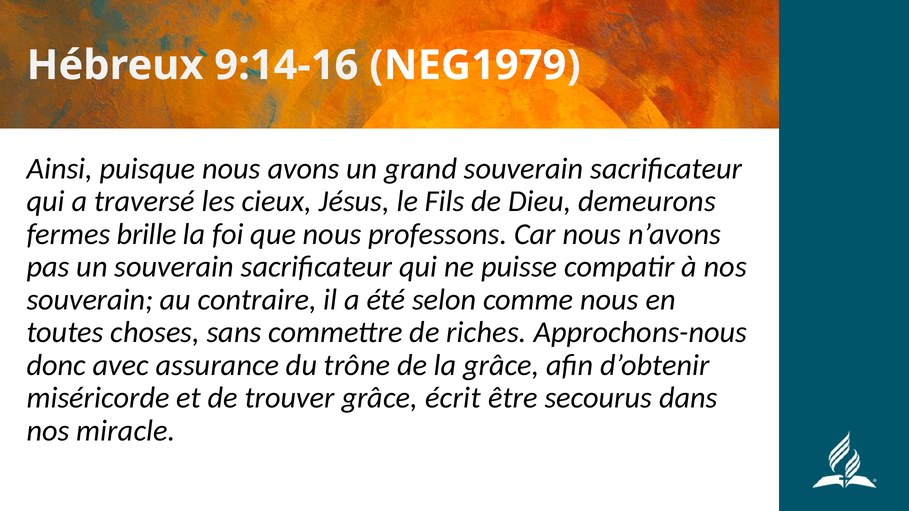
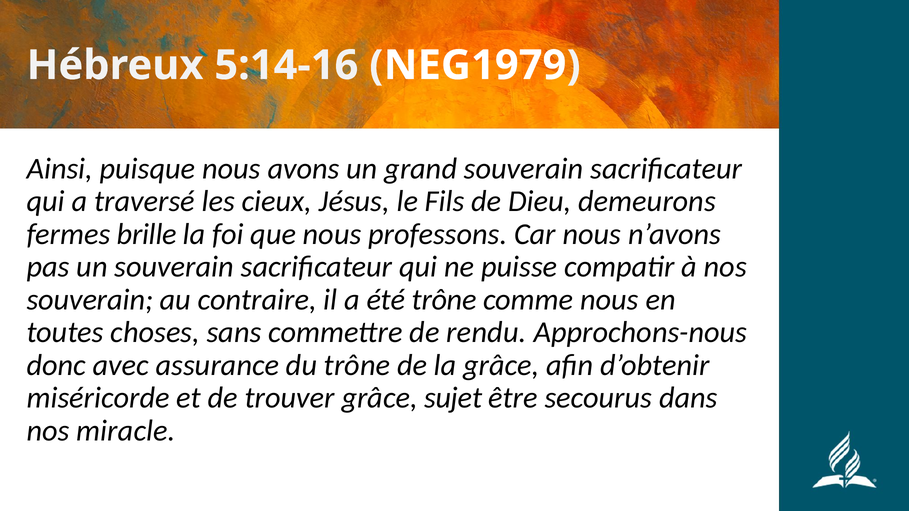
9:14-16: 9:14-16 -> 5:14-16
été selon: selon -> trône
riches: riches -> rendu
écrit: écrit -> sujet
